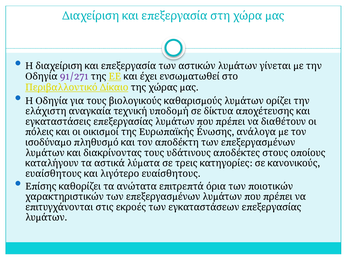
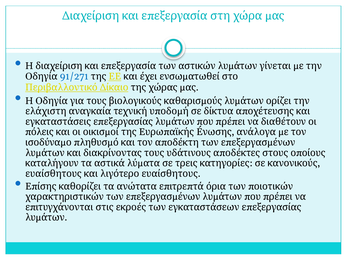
91/271 colour: purple -> blue
